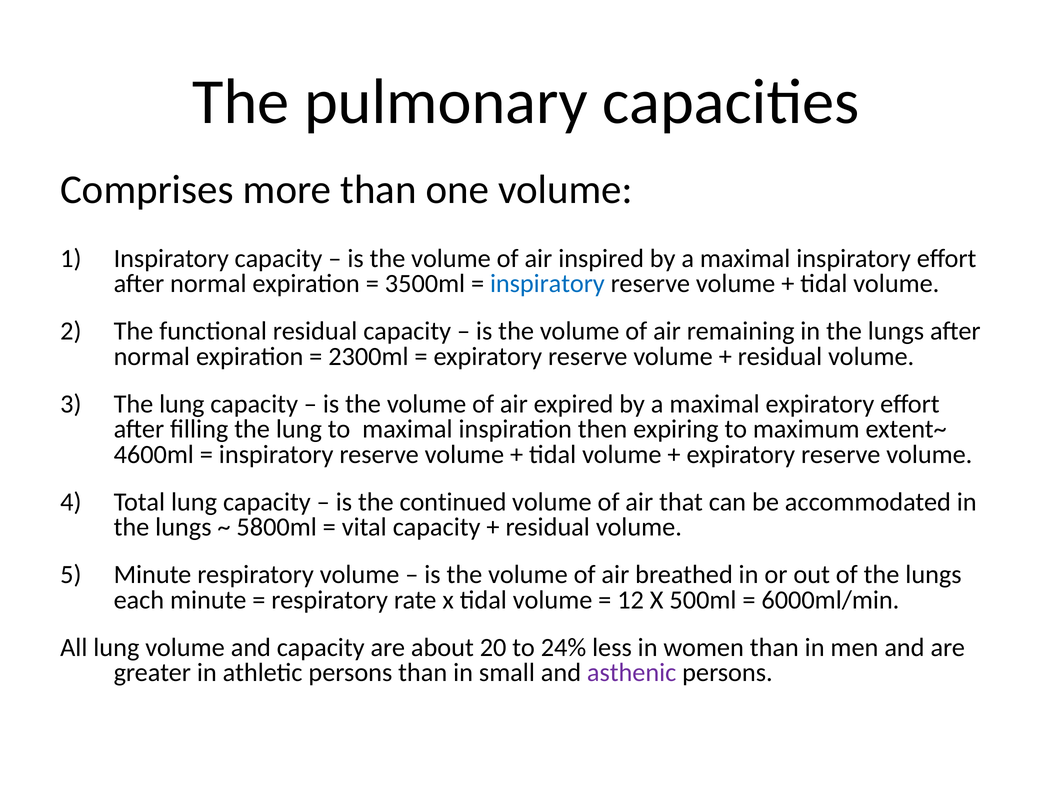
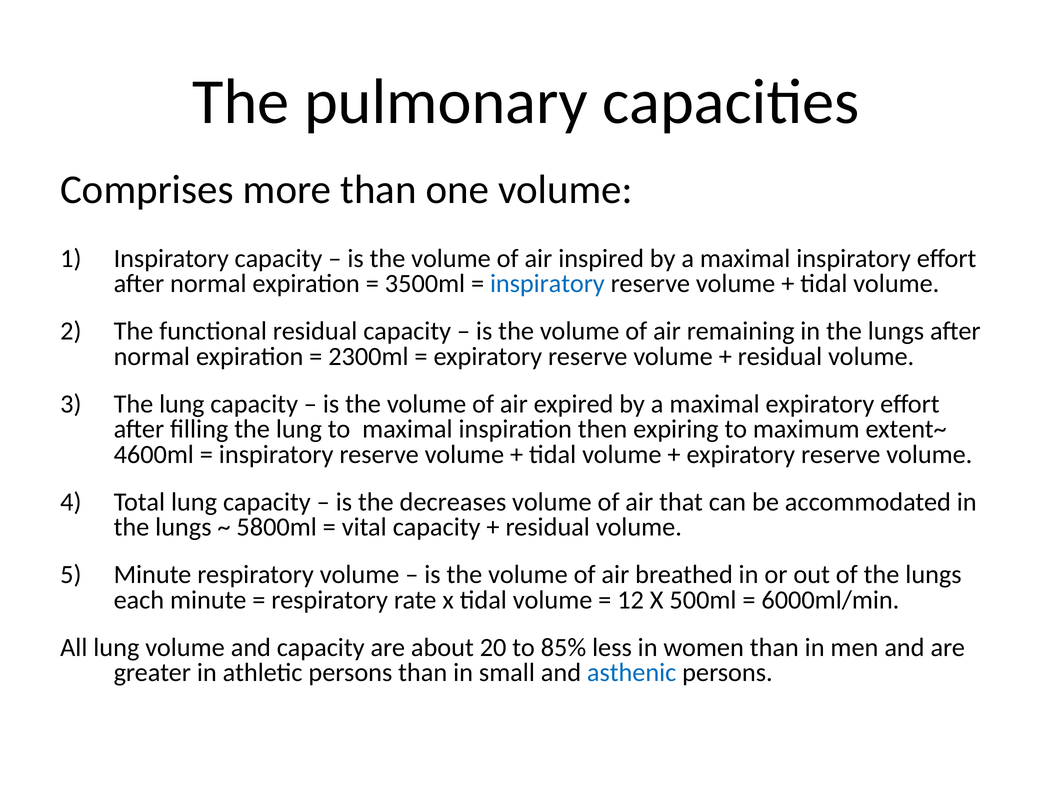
continued: continued -> decreases
24%: 24% -> 85%
asthenic colour: purple -> blue
